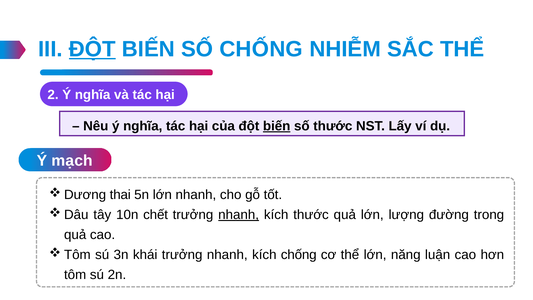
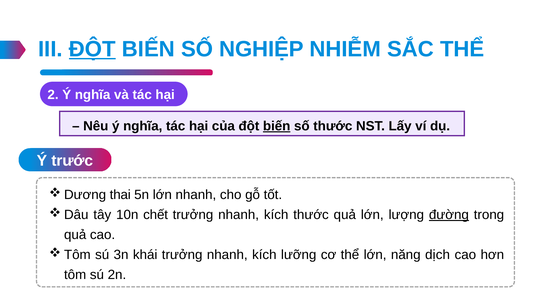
SỐ CHỐNG: CHỐNG -> NGHIỆP
mạch: mạch -> trước
nhanh at (239, 215) underline: present -> none
đường underline: none -> present
kích chống: chống -> lưỡng
luận: luận -> dịch
